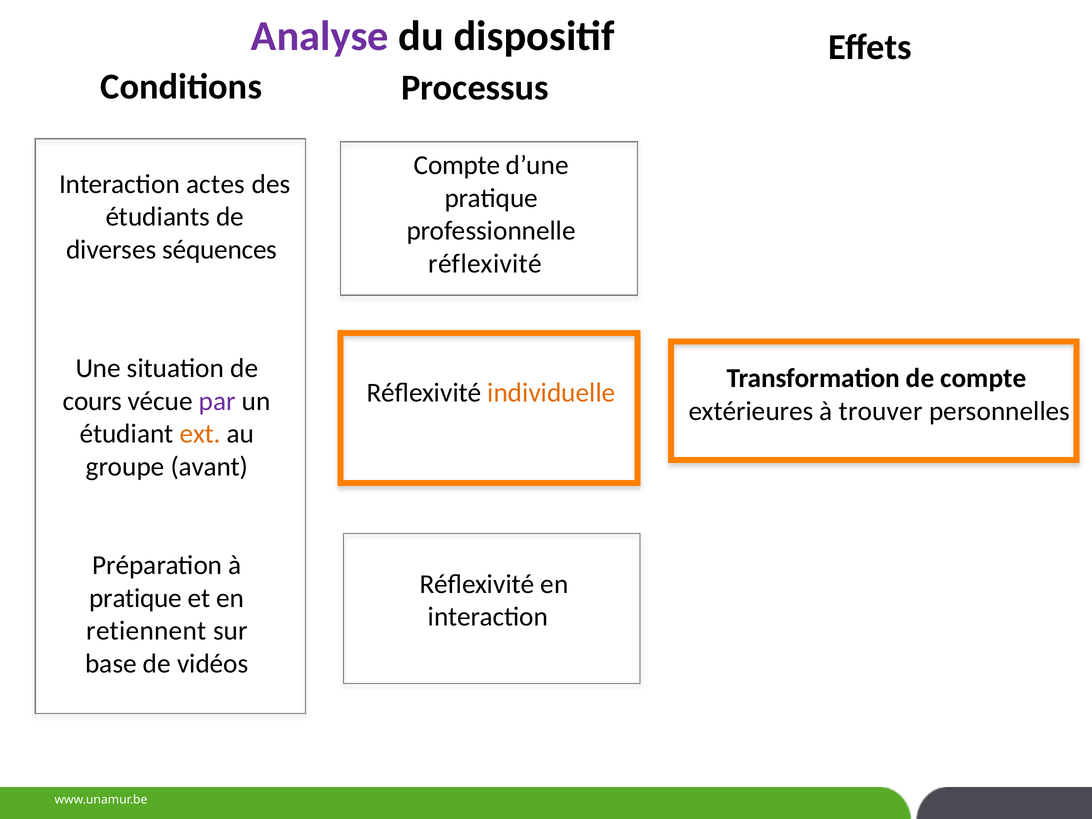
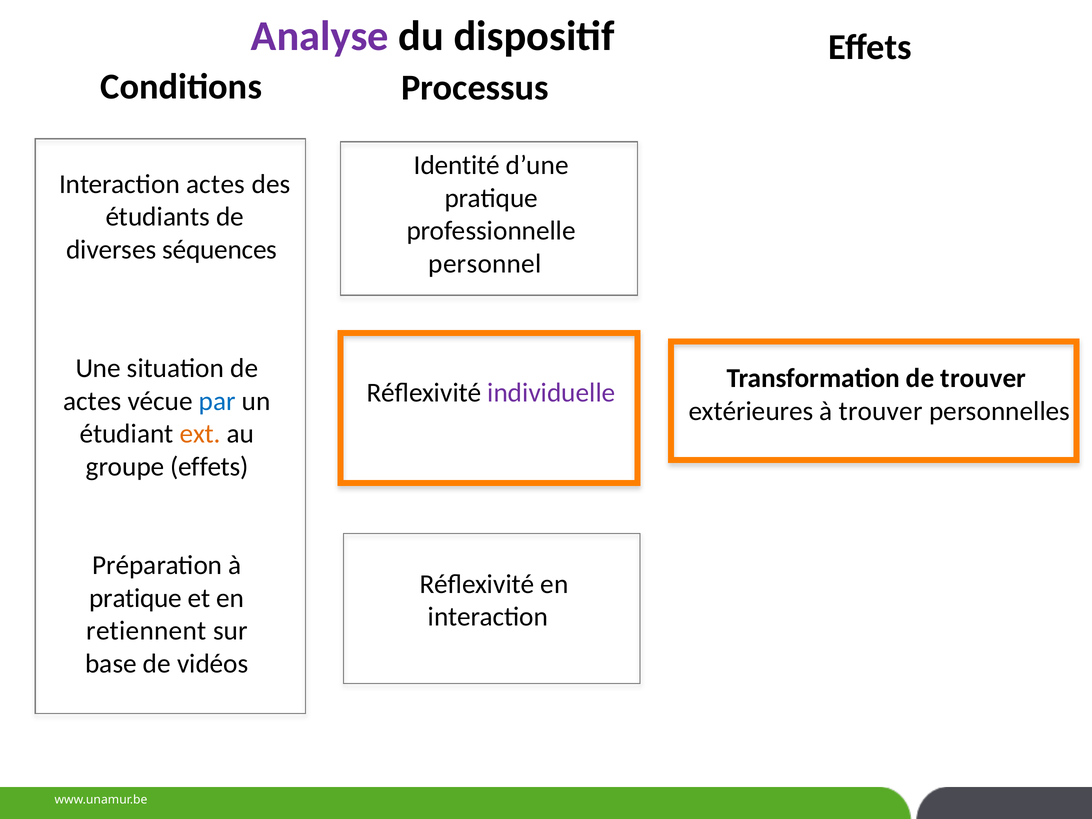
Compte at (457, 165): Compte -> Identité
réflexivité at (485, 264): réflexivité -> personnel
de compte: compte -> trouver
individuelle colour: orange -> purple
cours at (93, 401): cours -> actes
par colour: purple -> blue
groupe avant: avant -> effets
